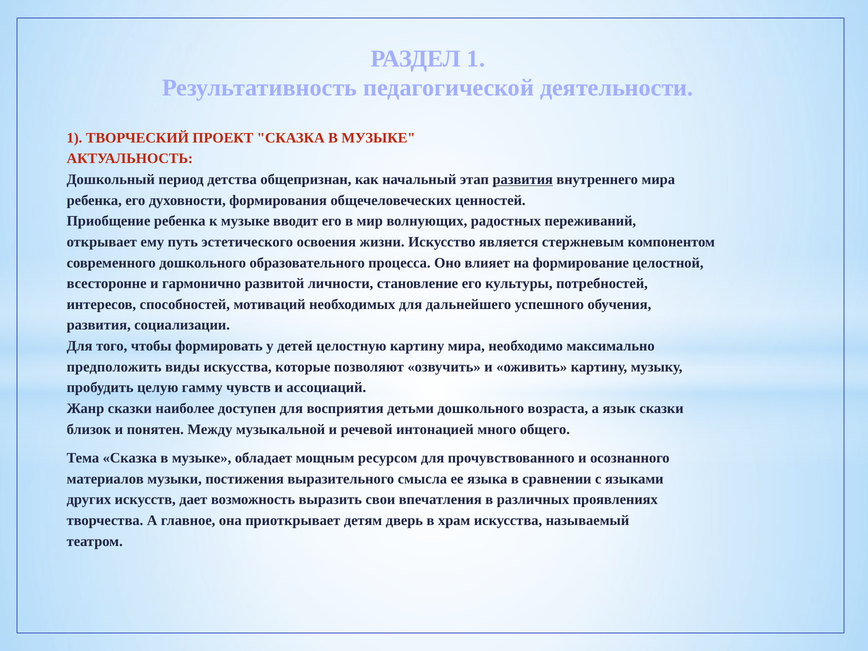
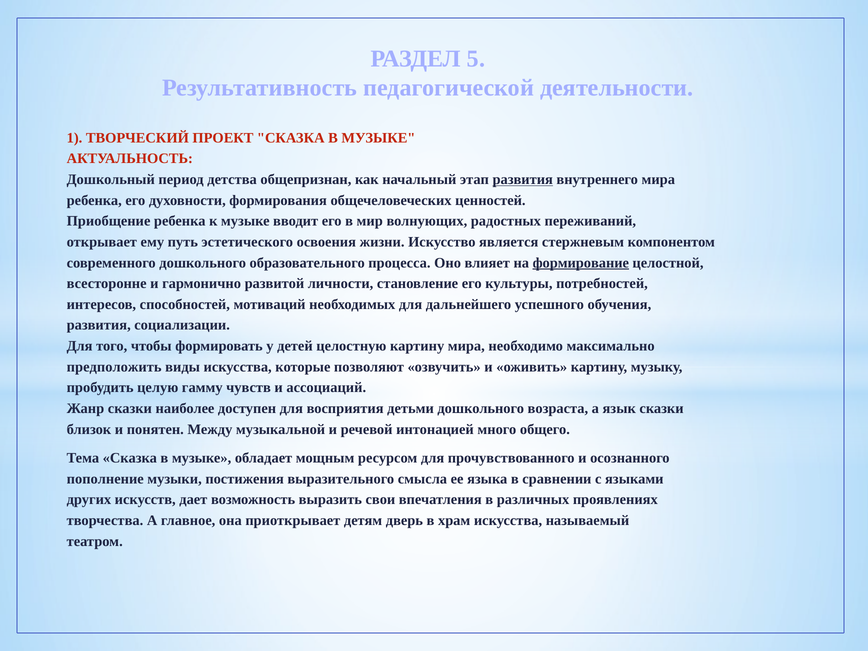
РАЗДЕЛ 1: 1 -> 5
формирование underline: none -> present
материалов: материалов -> пополнение
